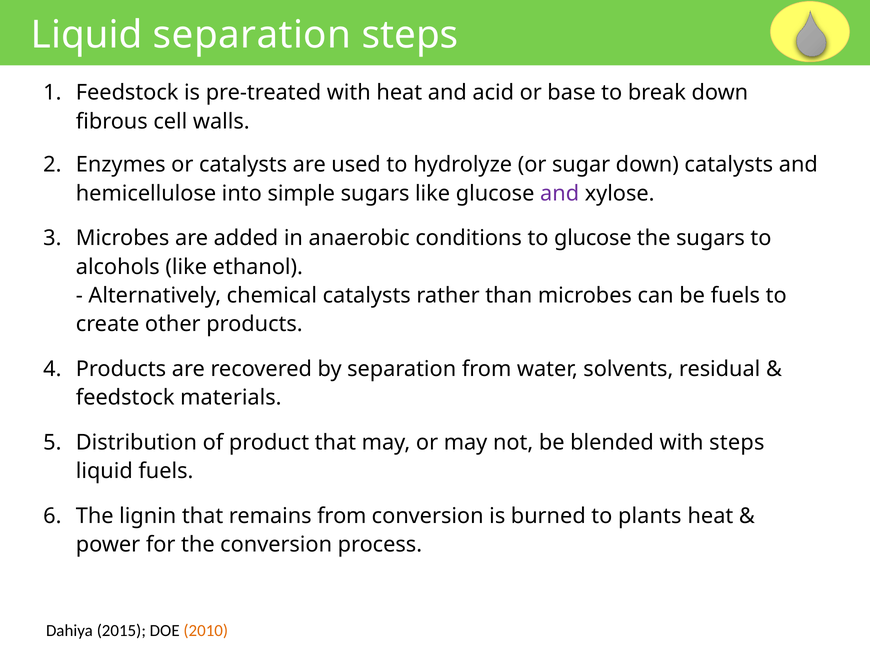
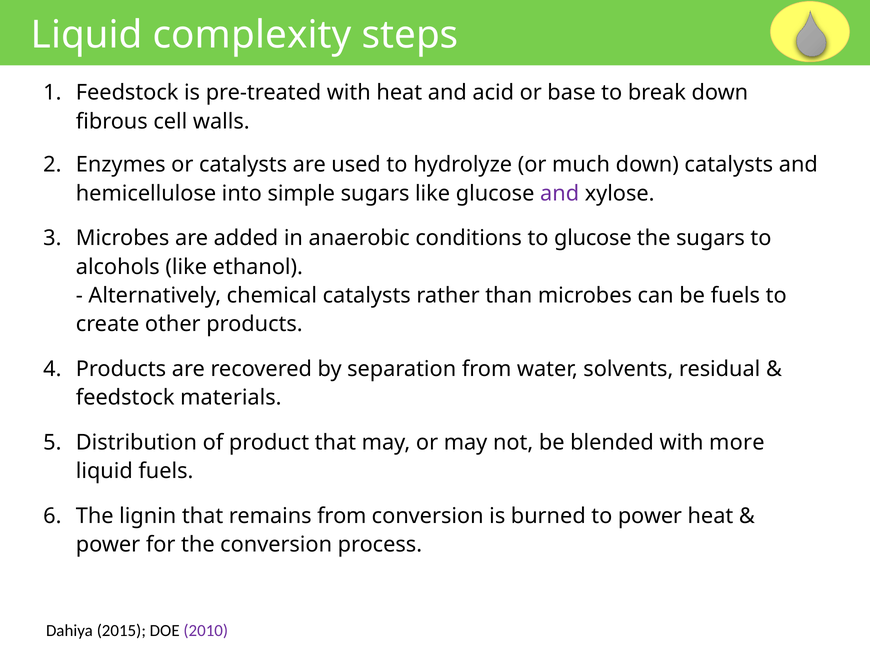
Liquid separation: separation -> complexity
sugar: sugar -> much
with steps: steps -> more
to plants: plants -> power
2010 colour: orange -> purple
